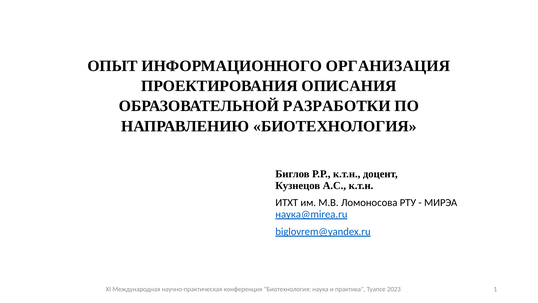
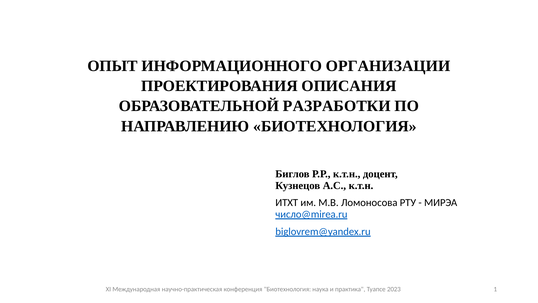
ОРГАНИЗАЦИЯ: ОРГАНИЗАЦИЯ -> ОРГАНИЗАЦИИ
наука@mirea.ru: наука@mirea.ru -> число@mirea.ru
